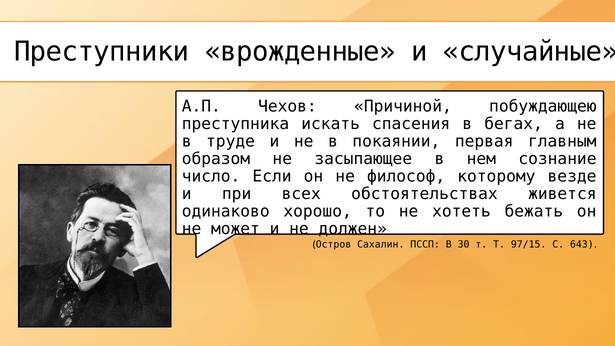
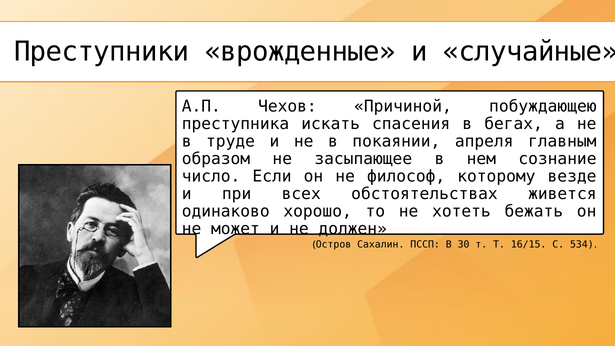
первая: первая -> апреля
97/15: 97/15 -> 16/15
643: 643 -> 534
